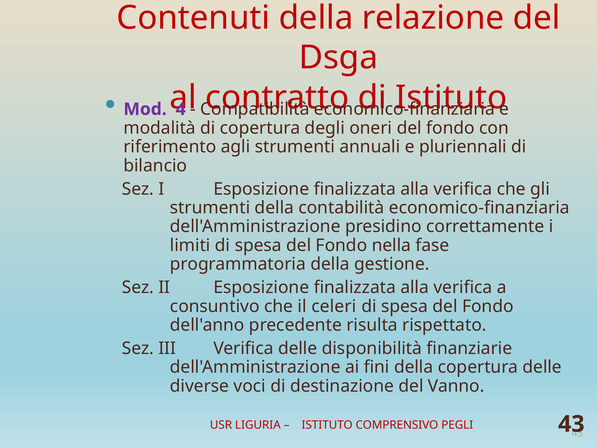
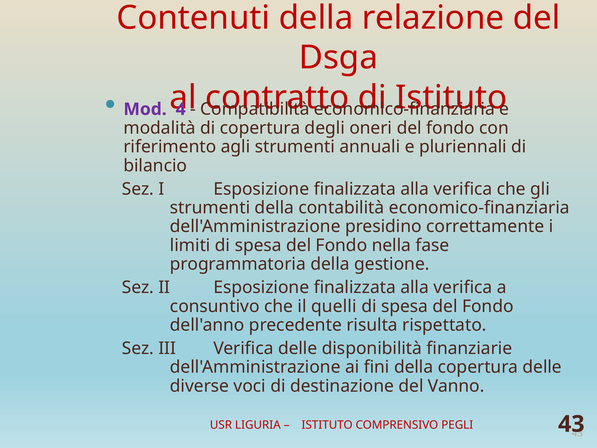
celeri: celeri -> quelli
